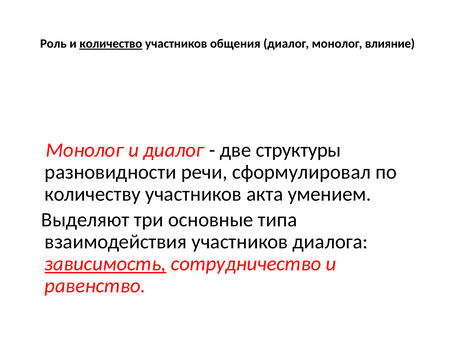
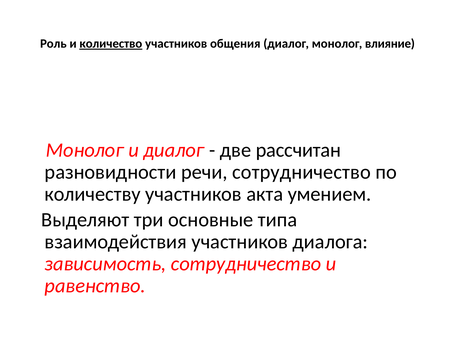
структуры: структуры -> рассчитан
речи сформулировал: сформулировал -> сотрудничество
зависимость underline: present -> none
